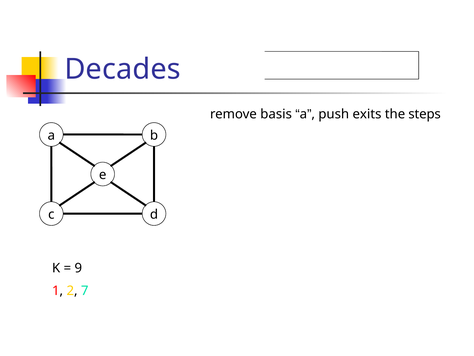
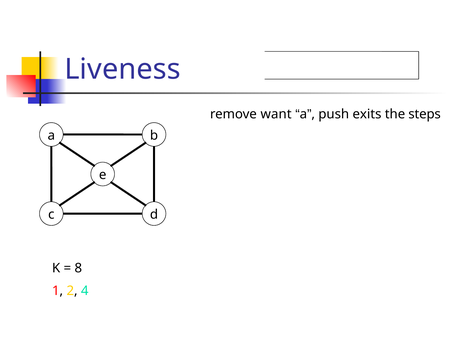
Decades: Decades -> Liveness
basis: basis -> want
9: 9 -> 8
7: 7 -> 4
